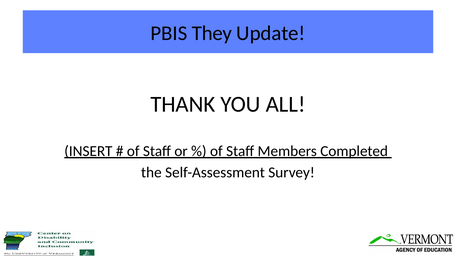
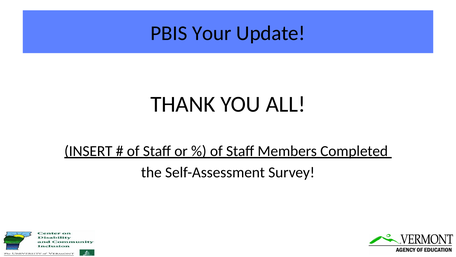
They: They -> Your
